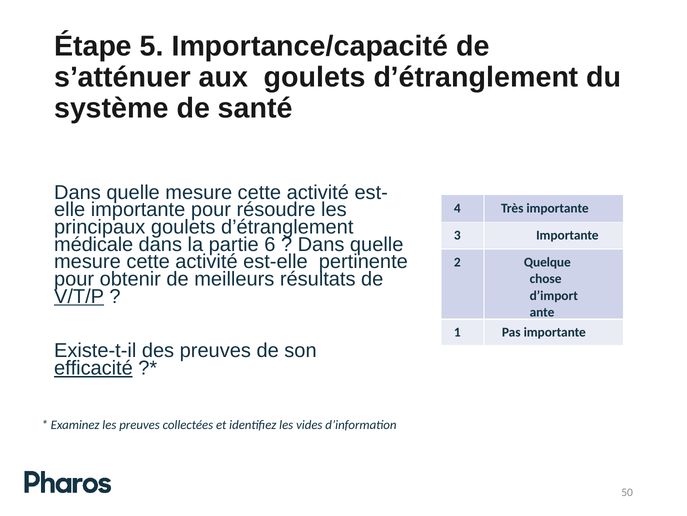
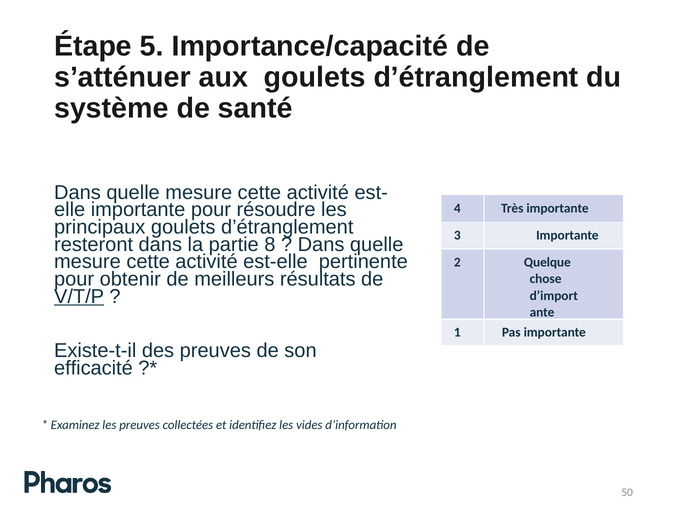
médicale: médicale -> resteront
6: 6 -> 8
efficacité underline: present -> none
